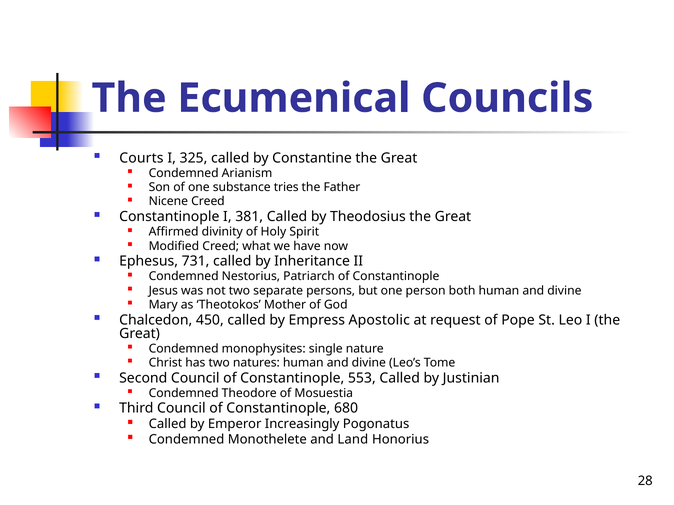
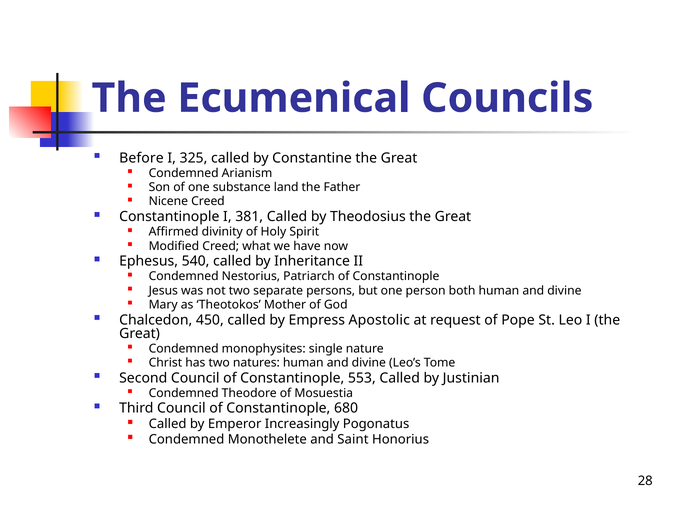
Courts: Courts -> Before
tries: tries -> land
731: 731 -> 540
Land: Land -> Saint
